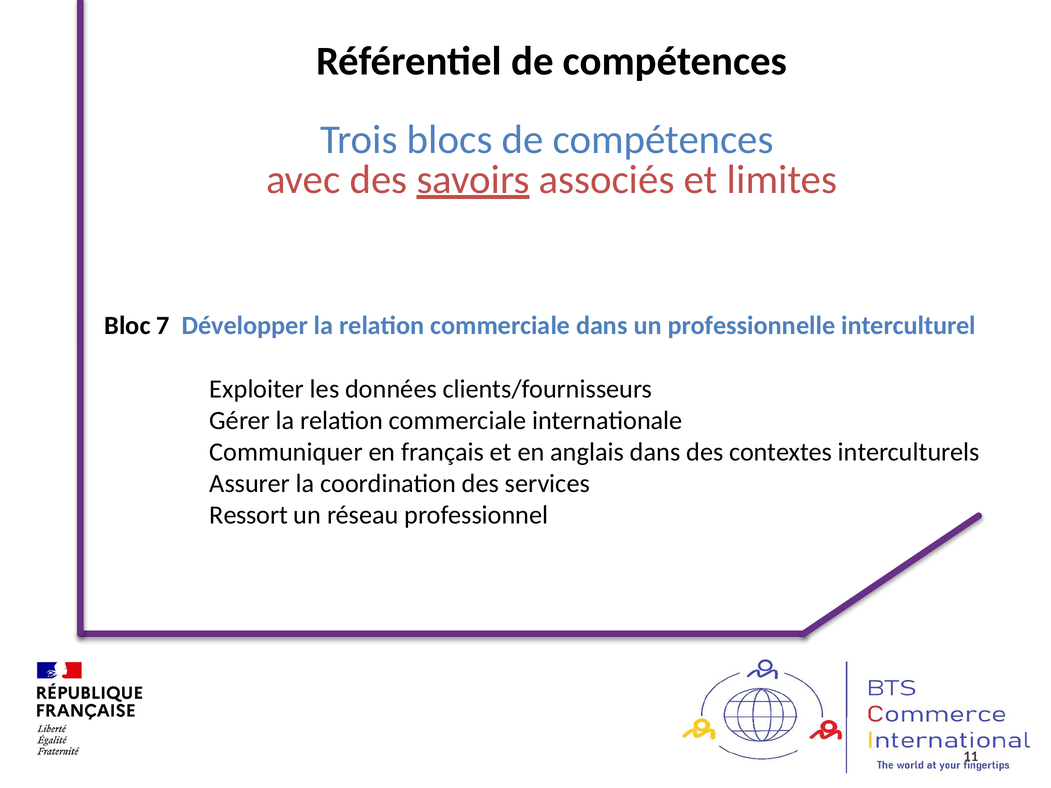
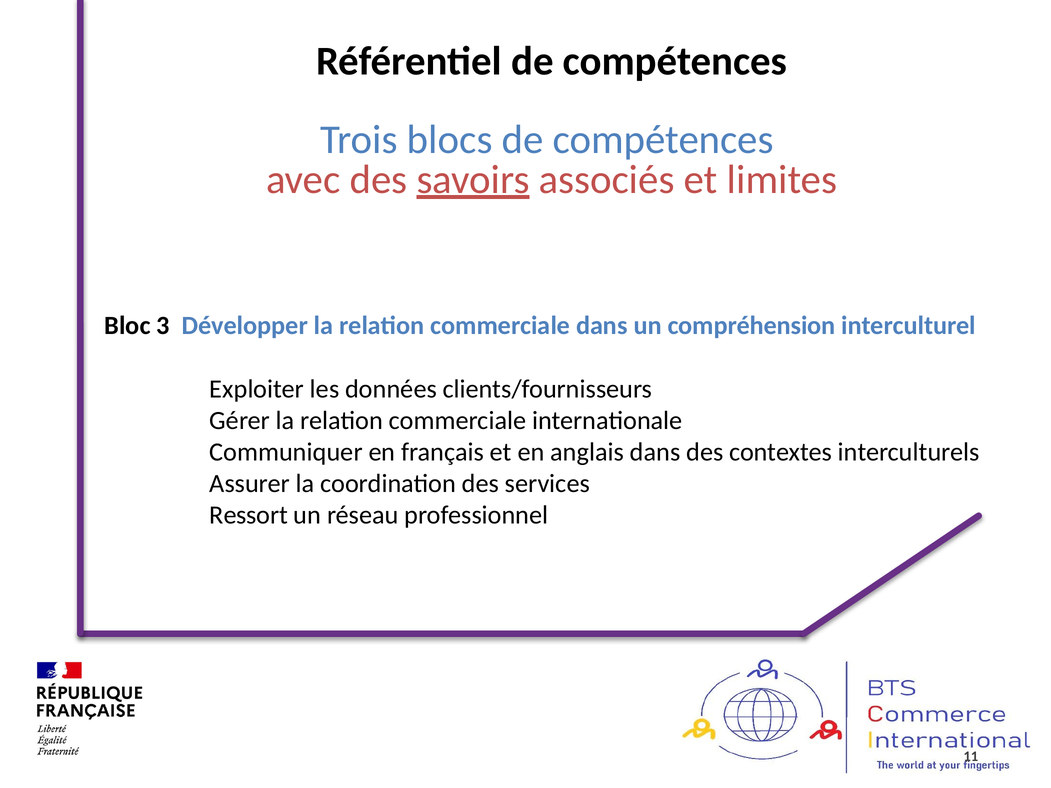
7: 7 -> 3
professionnelle: professionnelle -> compréhension
